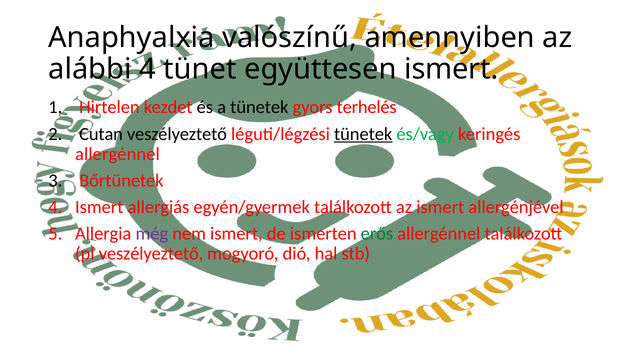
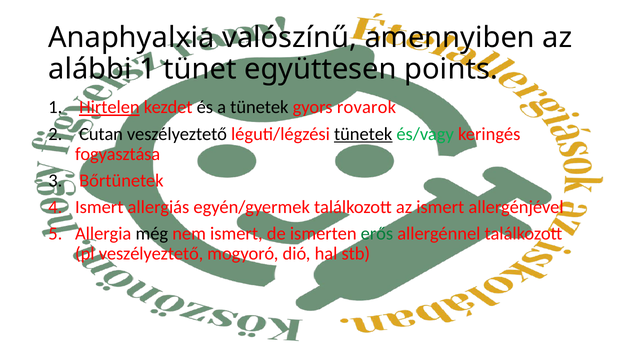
alábbi 4: 4 -> 1
együttesen ismert: ismert -> points
Hirtelen underline: none -> present
terhelés: terhelés -> rovarok
allergénnel at (117, 154): allergénnel -> fogyasztása
még colour: purple -> black
